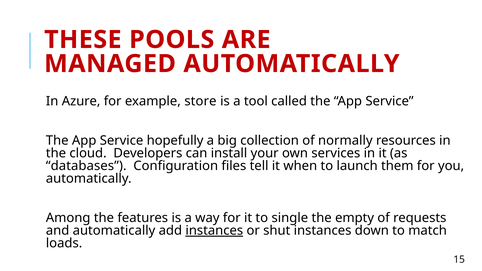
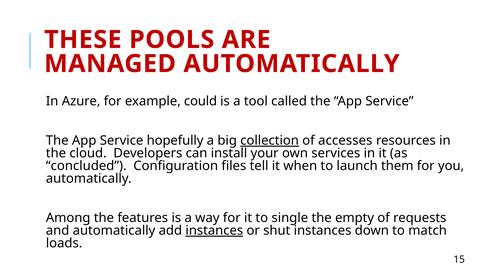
store: store -> could
collection underline: none -> present
normally: normally -> accesses
databases: databases -> concluded
